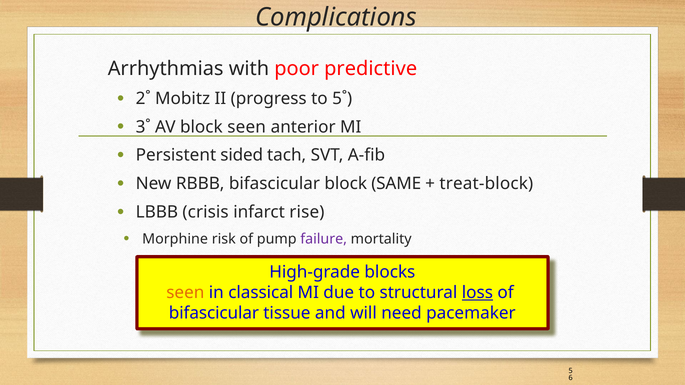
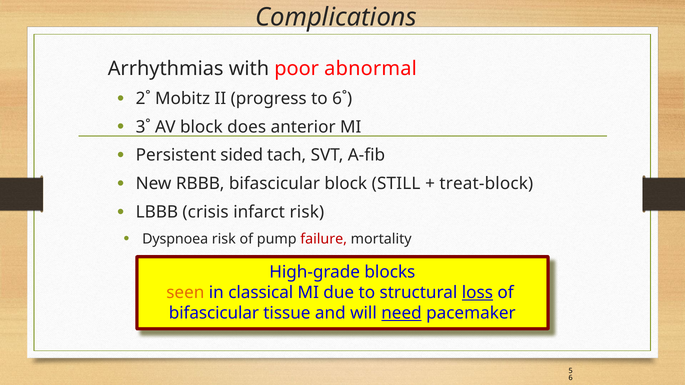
predictive: predictive -> abnormal
5˚: 5˚ -> 6˚
block seen: seen -> does
SAME: SAME -> STILL
infarct rise: rise -> risk
Morphine: Morphine -> Dyspnoea
failure colour: purple -> red
need underline: none -> present
